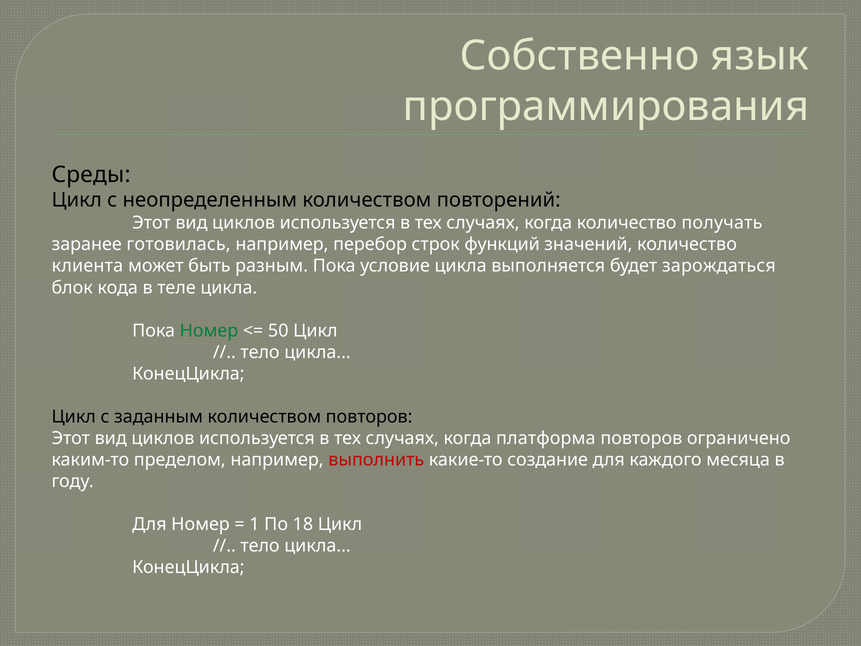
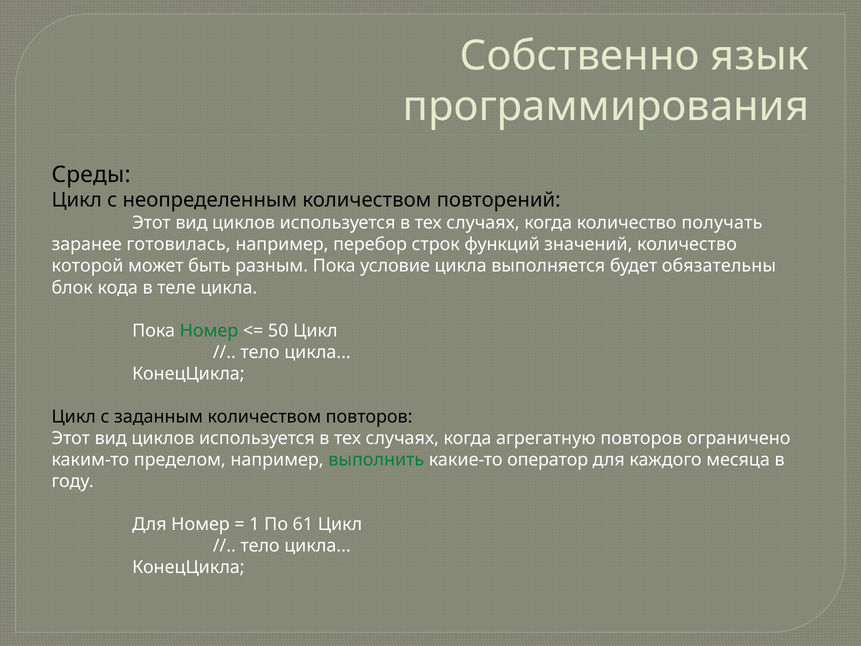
клиента: клиента -> которой
зарождаться: зарождаться -> обязательны
платформа: платформа -> агрегатную
выполнить colour: red -> green
создание: создание -> оператор
18: 18 -> 61
